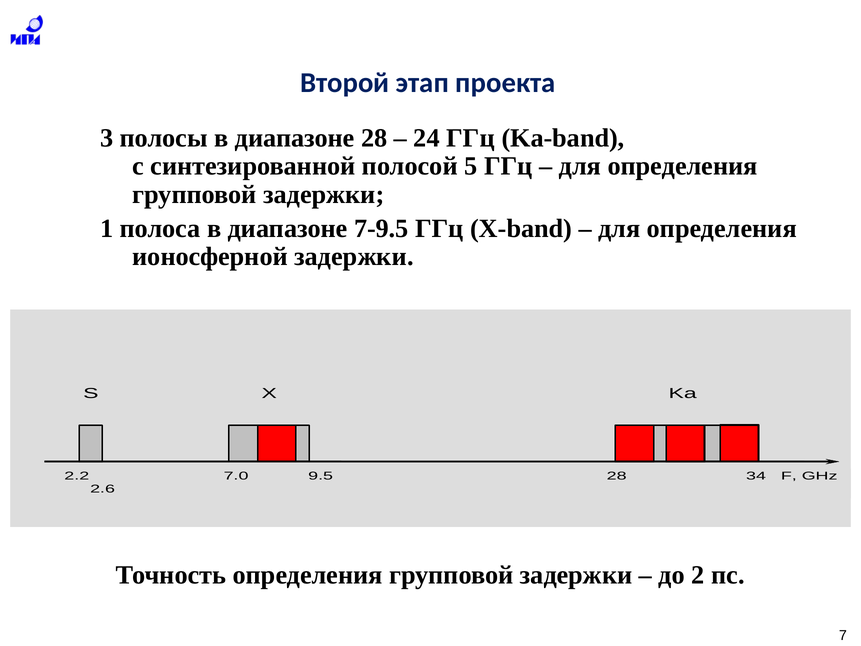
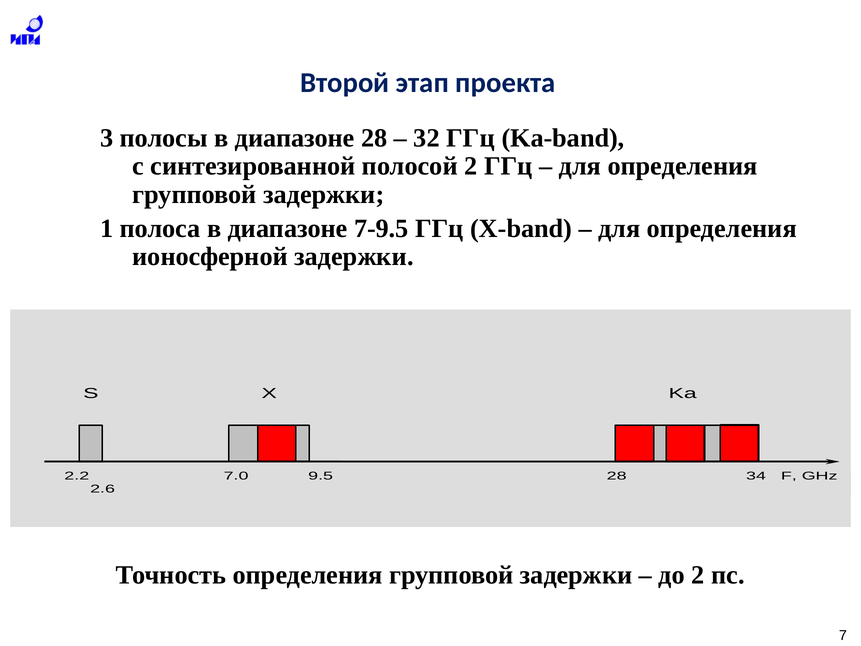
24: 24 -> 32
полосой 5: 5 -> 2
